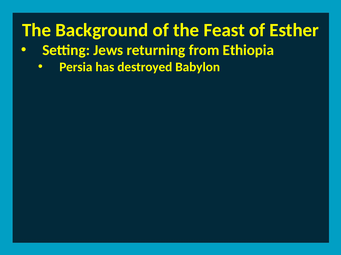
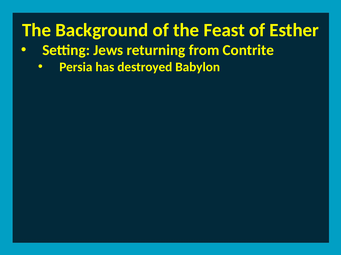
Ethiopia: Ethiopia -> Contrite
